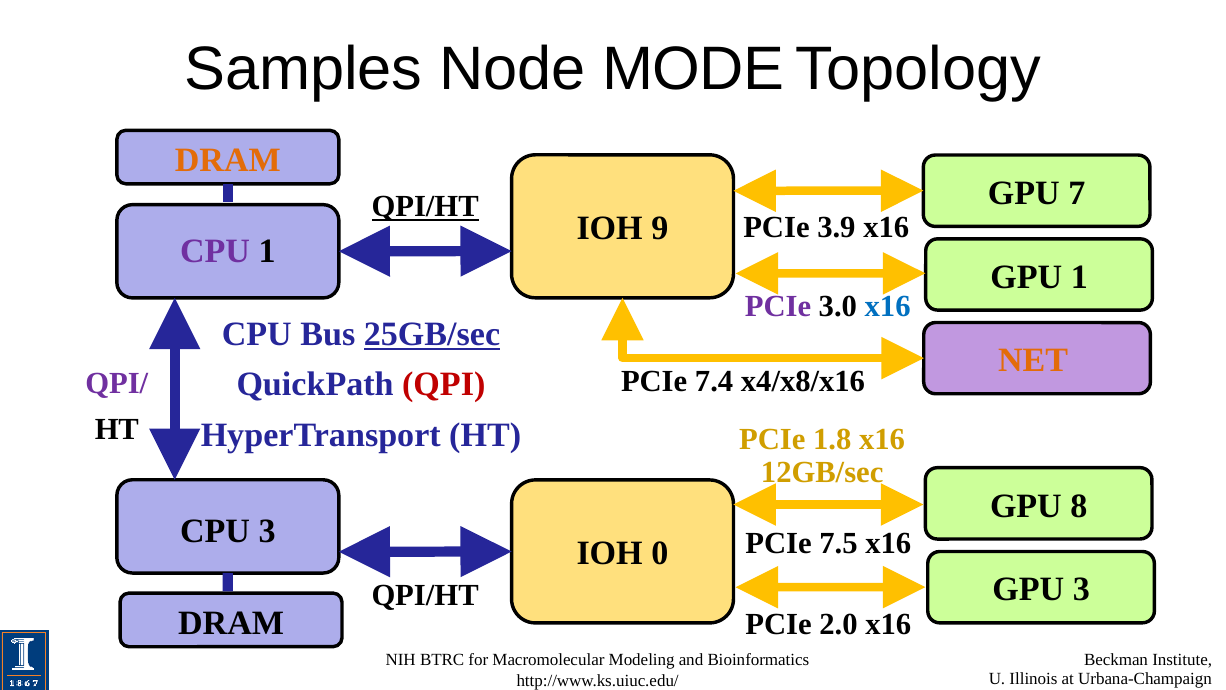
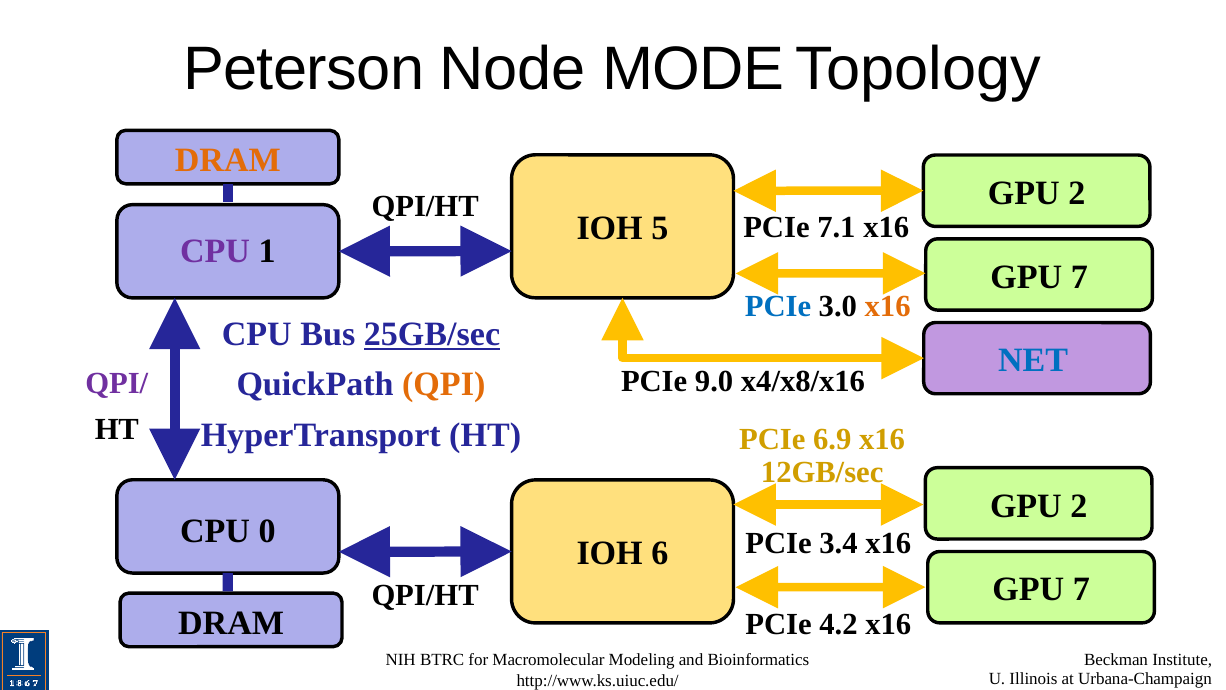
Samples: Samples -> Peterson
7 at (1077, 193): 7 -> 2
QPI/HT at (425, 206) underline: present -> none
3.9: 3.9 -> 7.1
9: 9 -> 5
1 at (1079, 277): 1 -> 7
PCIe at (778, 306) colour: purple -> blue
x16 at (888, 306) colour: blue -> orange
NET colour: orange -> blue
7.4: 7.4 -> 9.0
QPI colour: red -> orange
1.8: 1.8 -> 6.9
8 at (1079, 506): 8 -> 2
CPU 3: 3 -> 0
7.5: 7.5 -> 3.4
0: 0 -> 6
3 at (1081, 589): 3 -> 7
2.0: 2.0 -> 4.2
